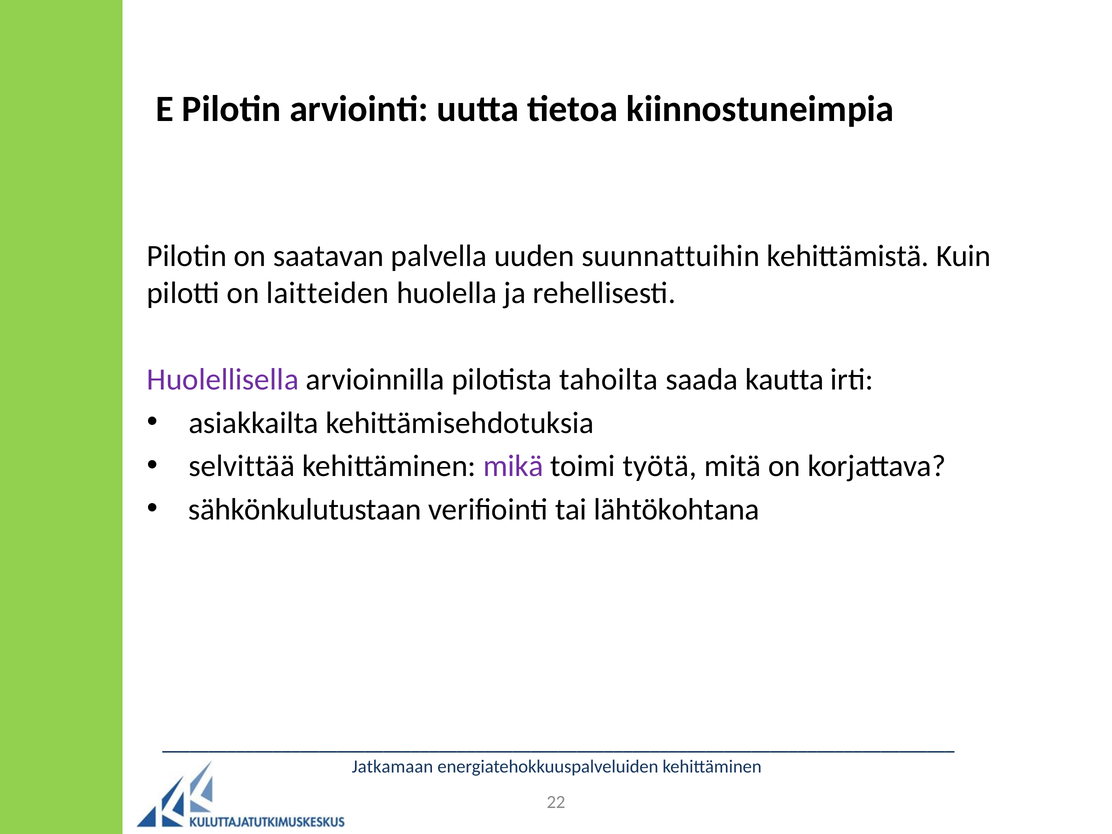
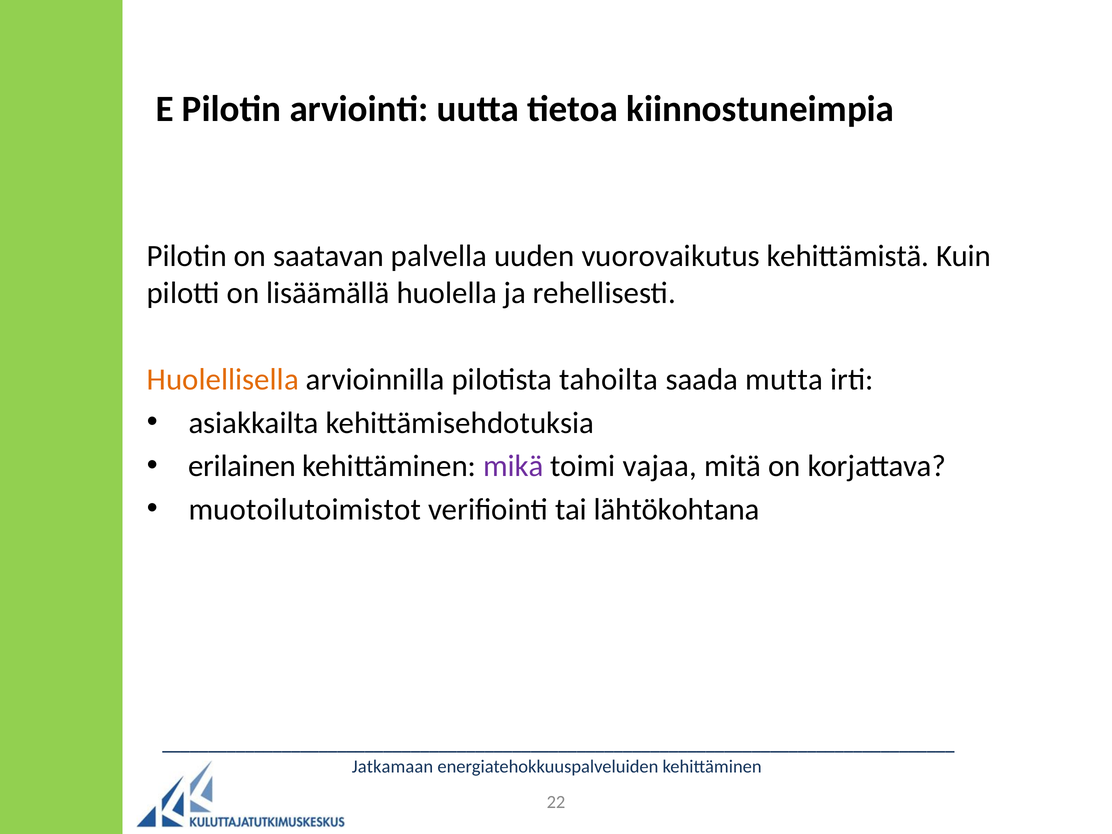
suunnattuihin: suunnattuihin -> vuorovaikutus
laitteiden: laitteiden -> lisäämällä
Huolellisella colour: purple -> orange
kautta: kautta -> mutta
selvittää: selvittää -> erilainen
työtä: työtä -> vajaa
sähkönkulutustaan: sähkönkulutustaan -> muotoilutoimistot
